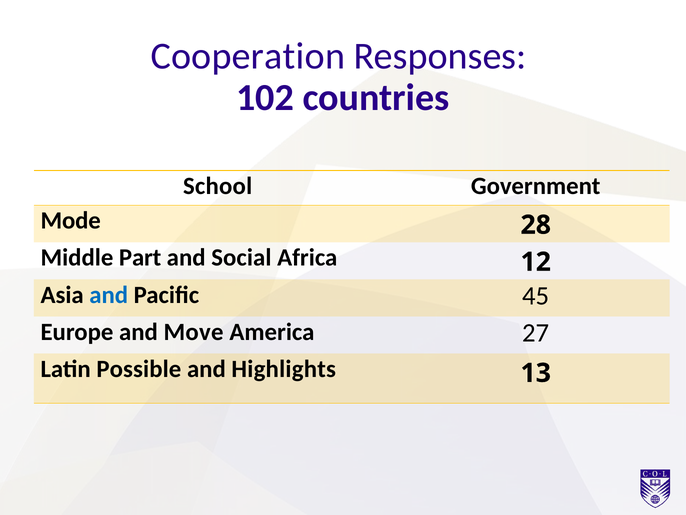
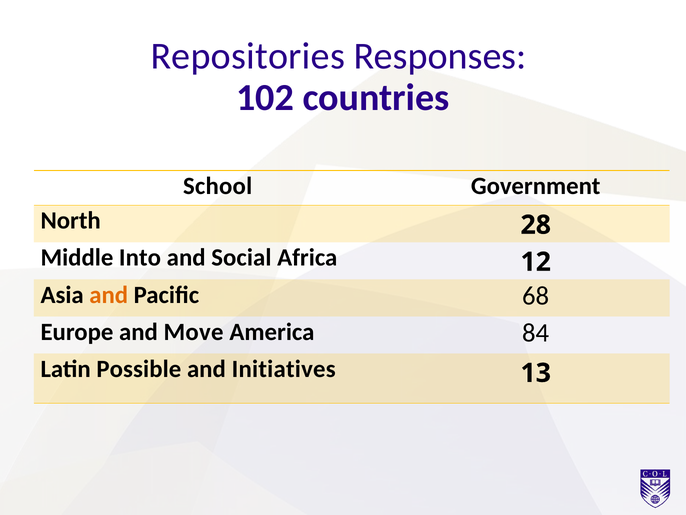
Cooperation: Cooperation -> Repositories
Mode: Mode -> North
Part: Part -> Into
and at (109, 295) colour: blue -> orange
45: 45 -> 68
27: 27 -> 84
Highlights: Highlights -> Initiatives
